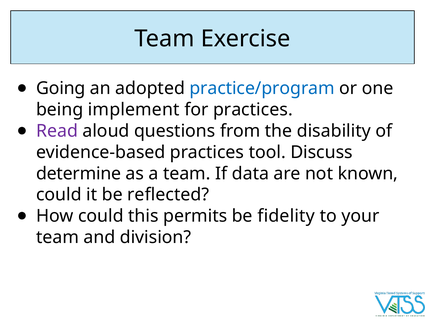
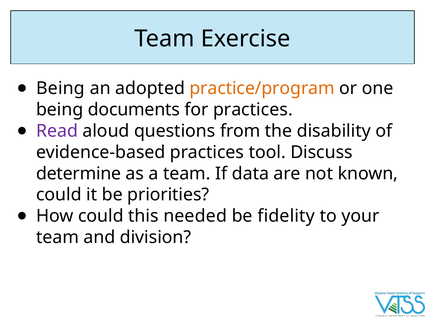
Going at (61, 88): Going -> Being
practice/program colour: blue -> orange
implement: implement -> documents
reflected: reflected -> priorities
permits: permits -> needed
